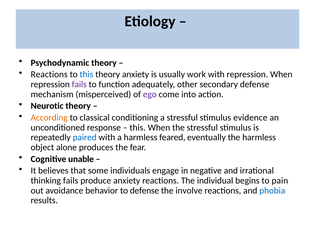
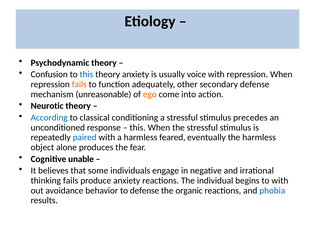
Reactions at (49, 75): Reactions -> Confusion
work: work -> voice
fails at (79, 84) colour: purple -> orange
misperceived: misperceived -> unreasonable
ego colour: purple -> orange
According colour: orange -> blue
evidence: evidence -> precedes
to pain: pain -> with
involve: involve -> organic
